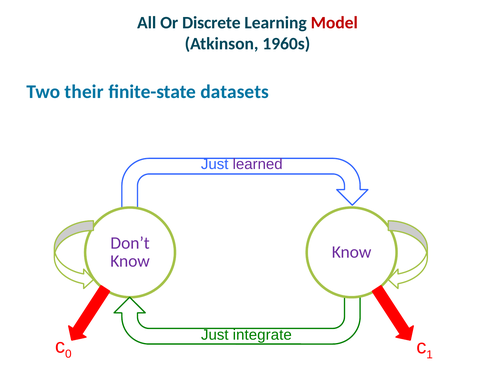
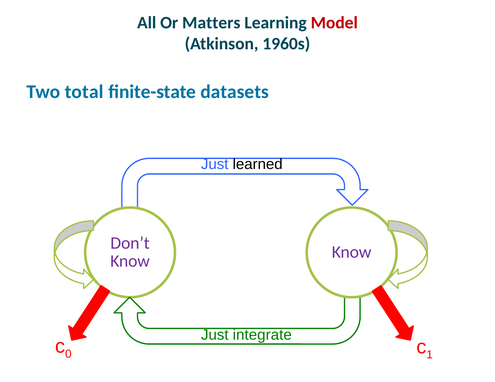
Discrete: Discrete -> Matters
their: their -> total
learned colour: purple -> black
